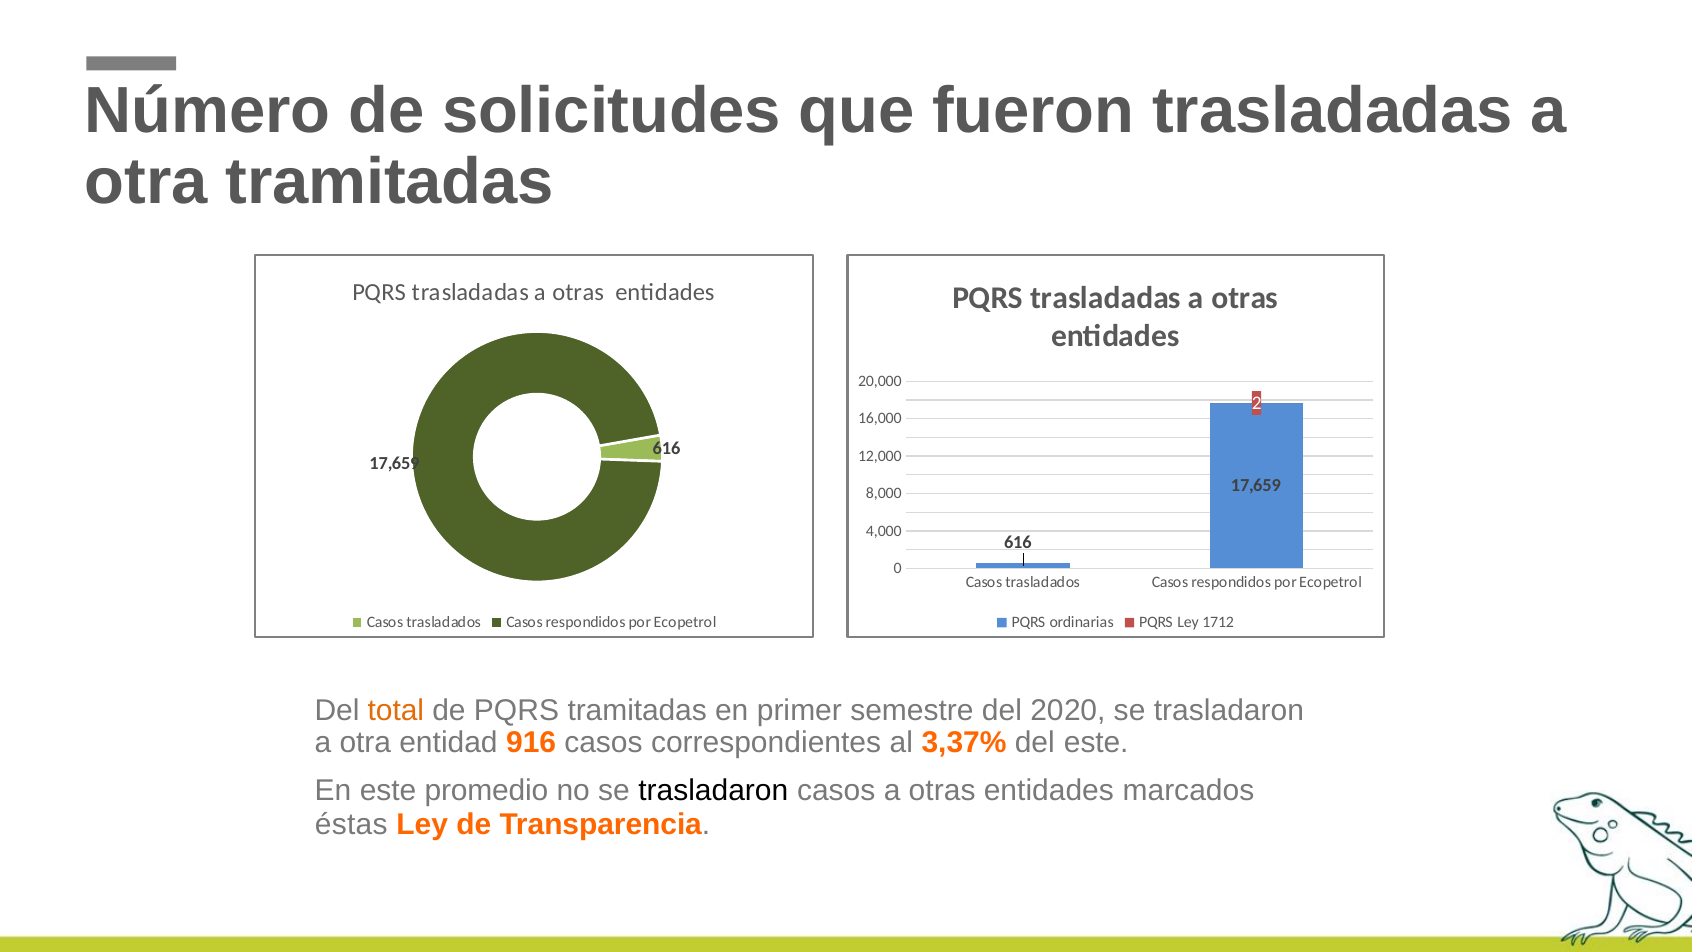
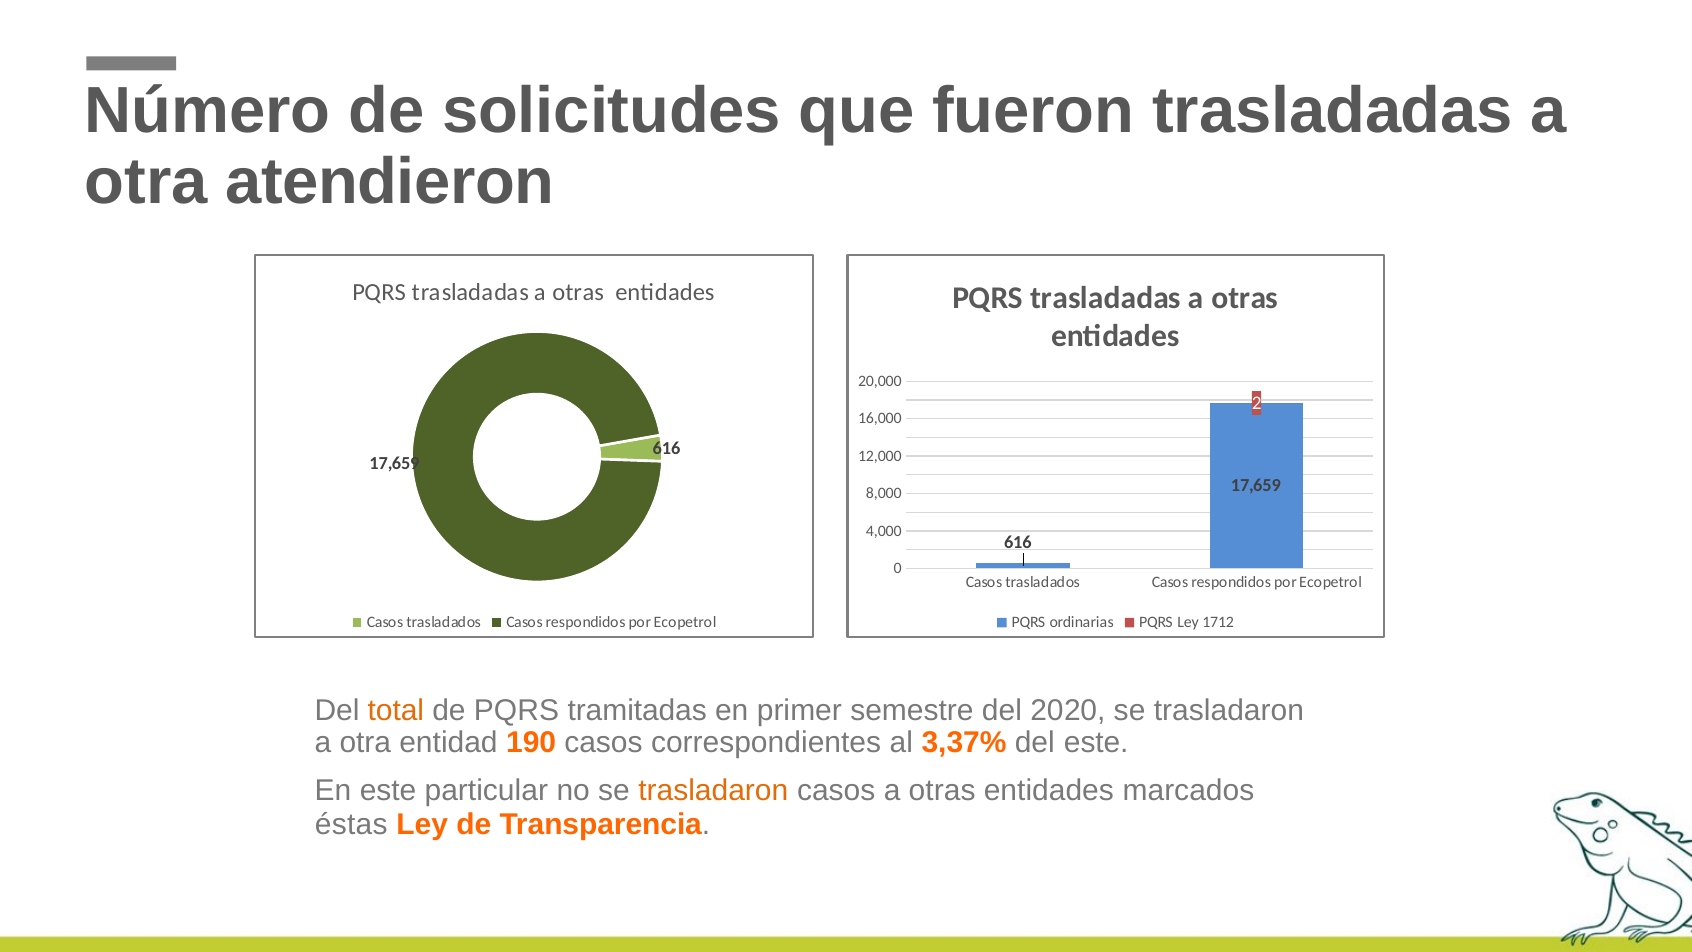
otra tramitadas: tramitadas -> atendieron
916: 916 -> 190
promedio: promedio -> particular
trasladaron at (713, 790) colour: black -> orange
